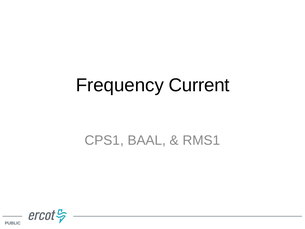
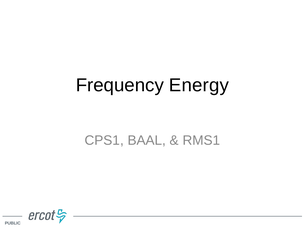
Current: Current -> Energy
